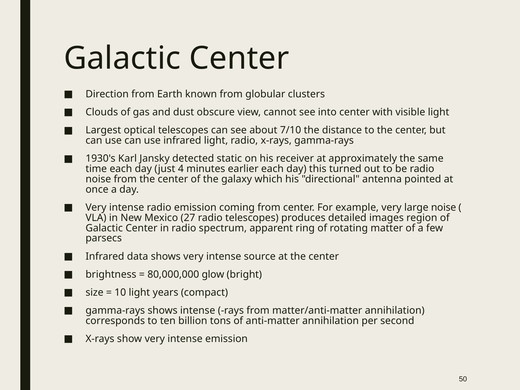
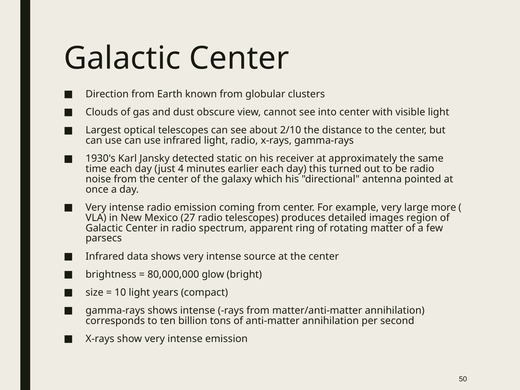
7/10: 7/10 -> 2/10
large noise: noise -> more
